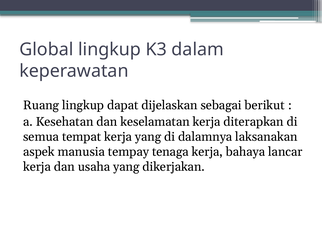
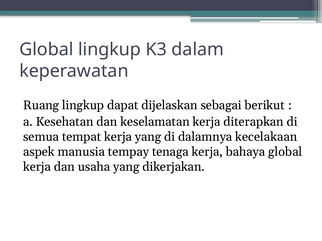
laksanakan: laksanakan -> kecelakaan
bahaya lancar: lancar -> global
